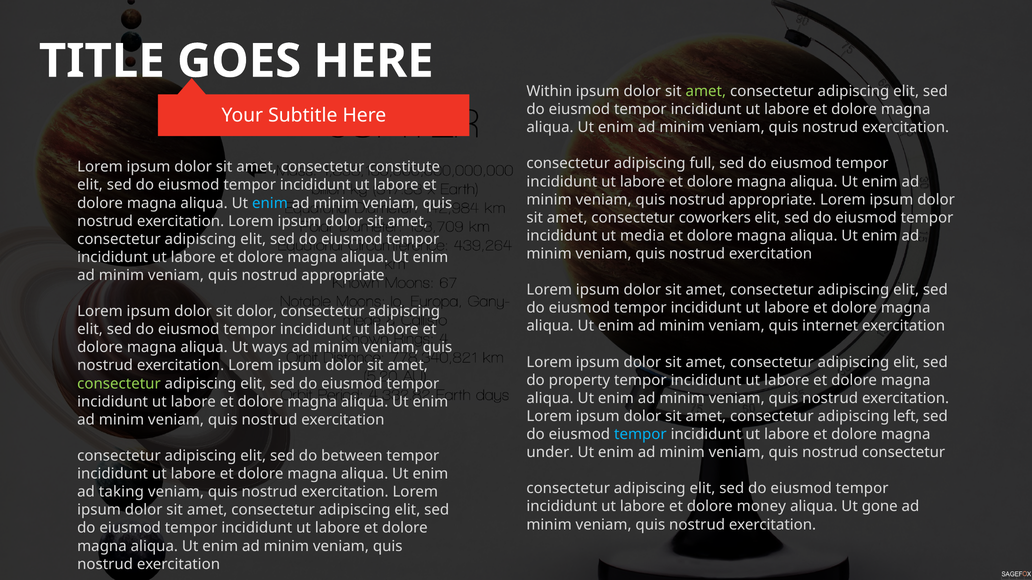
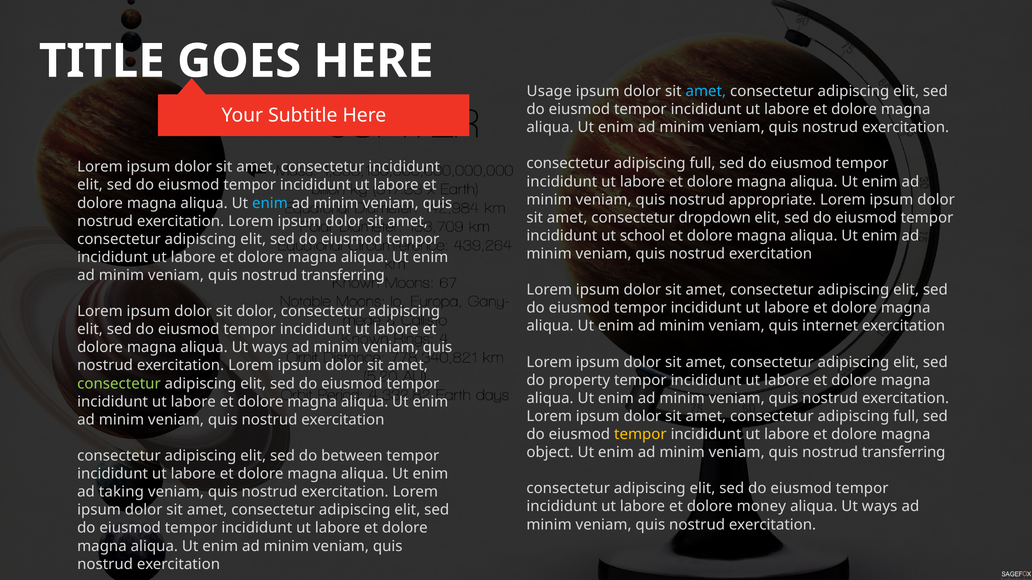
Within: Within -> Usage
amet at (706, 91) colour: light green -> light blue
consectetur constitute: constitute -> incididunt
coworkers: coworkers -> dropdown
media: media -> school
appropriate at (343, 275): appropriate -> transferring
amet consectetur adipiscing left: left -> full
tempor at (640, 435) colour: light blue -> yellow
under: under -> object
consectetur at (904, 453): consectetur -> transferring
gone at (880, 507): gone -> ways
